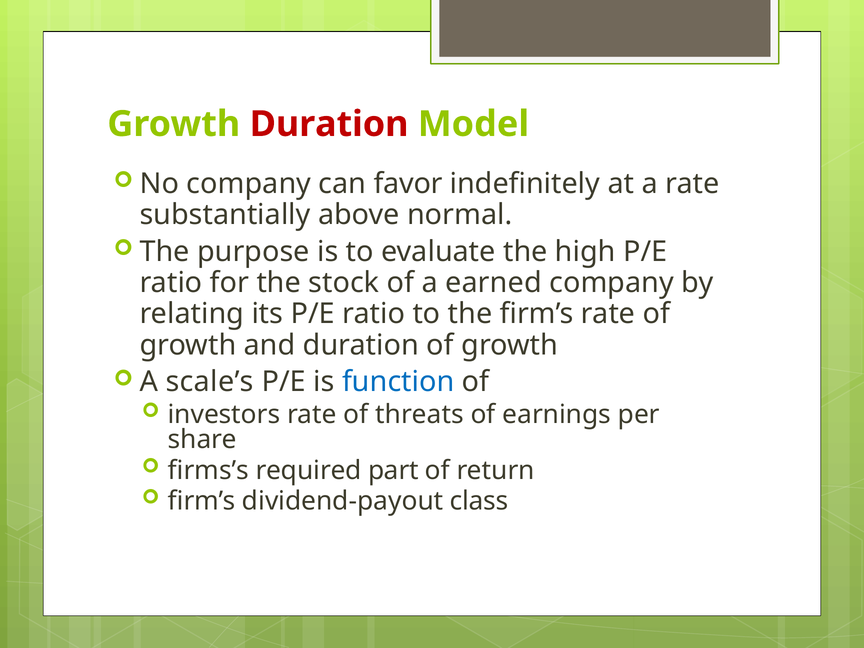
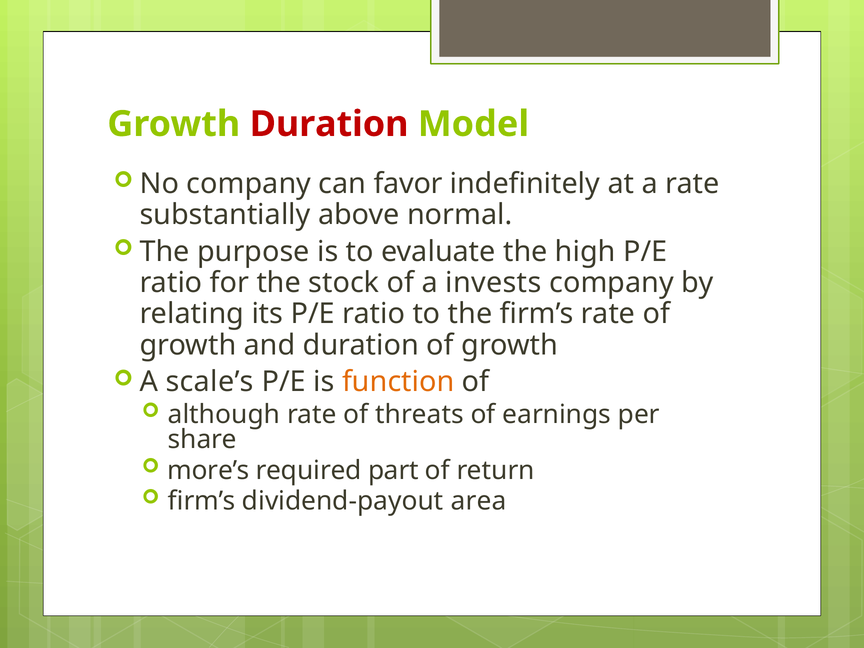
earned: earned -> invests
function colour: blue -> orange
investors: investors -> although
firms’s: firms’s -> more’s
class: class -> area
